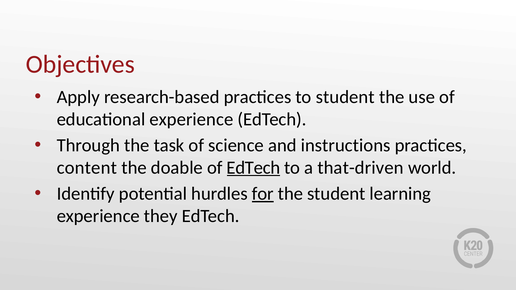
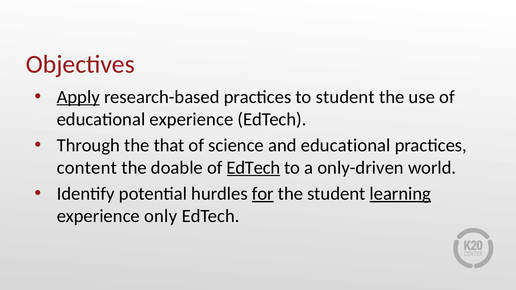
Apply underline: none -> present
task: task -> that
and instructions: instructions -> educational
that-driven: that-driven -> only-driven
learning underline: none -> present
they: they -> only
